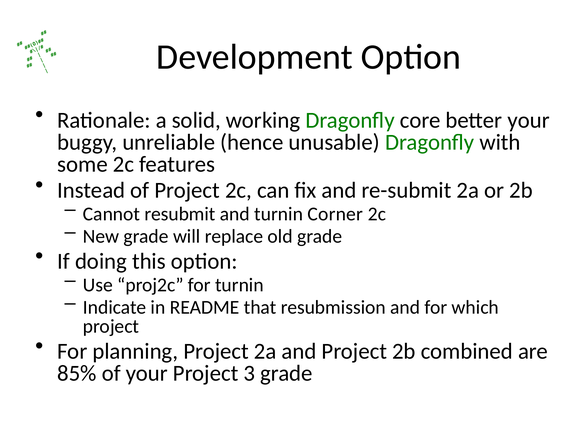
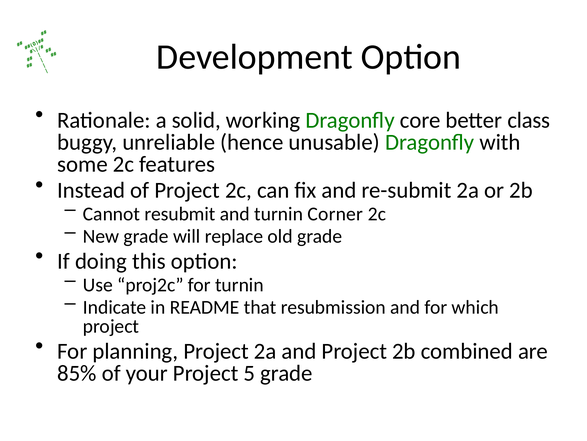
better your: your -> class
3: 3 -> 5
